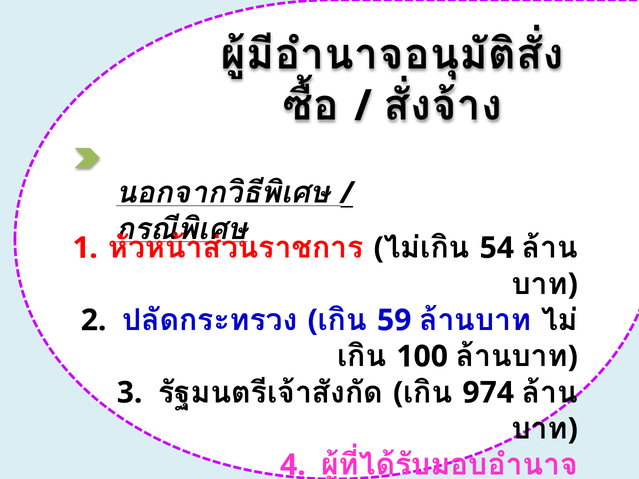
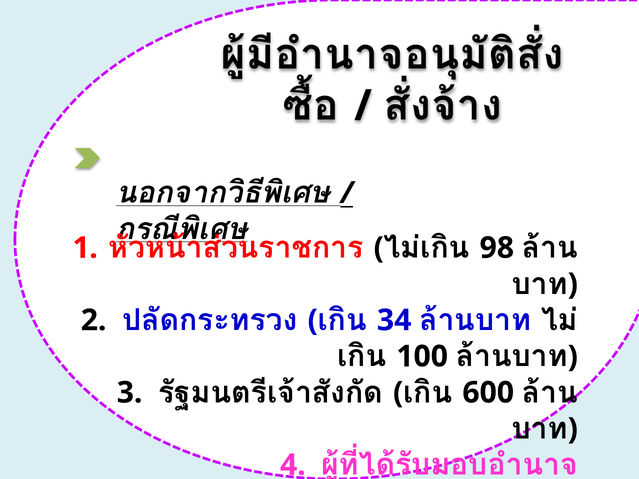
54: 54 -> 98
59: 59 -> 34
974: 974 -> 600
